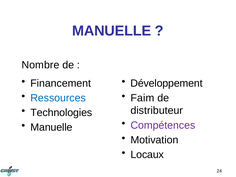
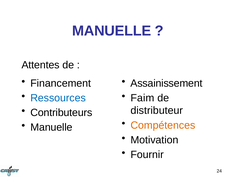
Nombre: Nombre -> Attentes
Développement: Développement -> Assainissement
Technologies: Technologies -> Contributeurs
Compétences colour: purple -> orange
Locaux: Locaux -> Fournir
